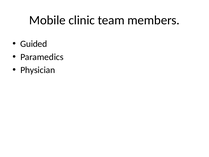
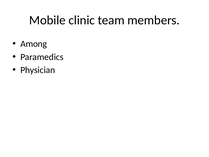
Guided: Guided -> Among
